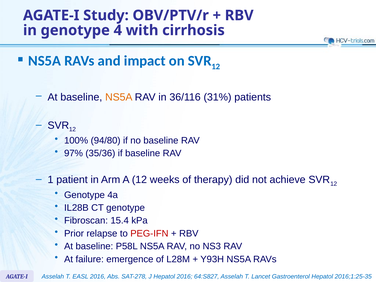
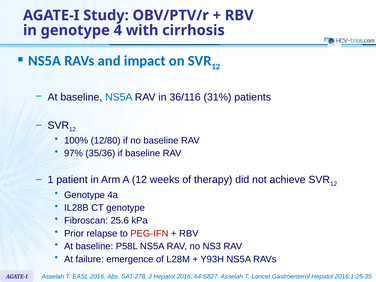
NS5A at (119, 97) colour: orange -> blue
94/80: 94/80 -> 12/80
15.4: 15.4 -> 25.6
